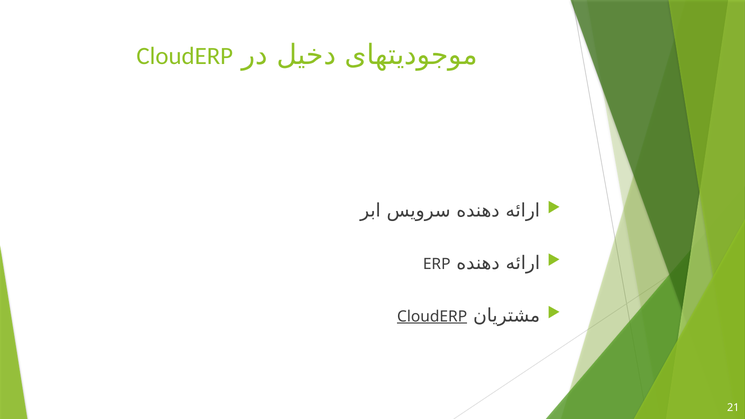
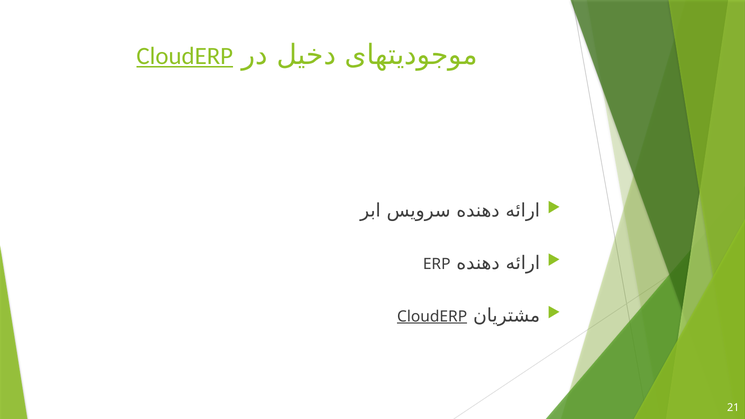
CloudERP at (185, 56) underline: none -> present
